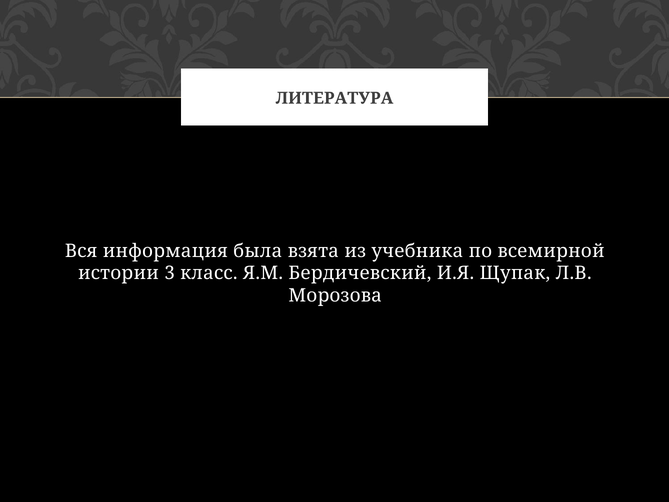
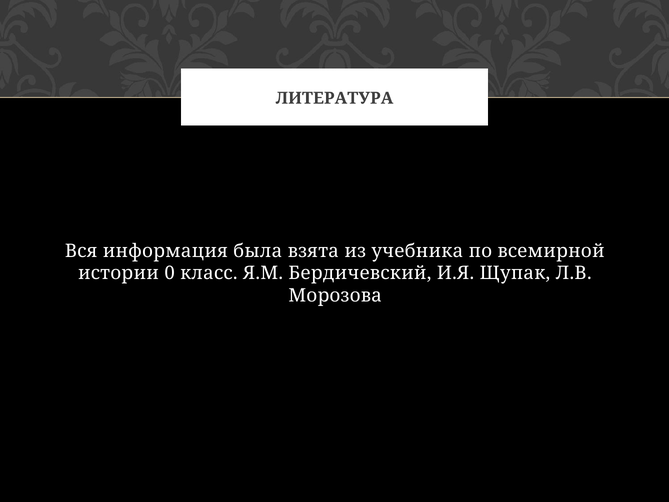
3: 3 -> 0
